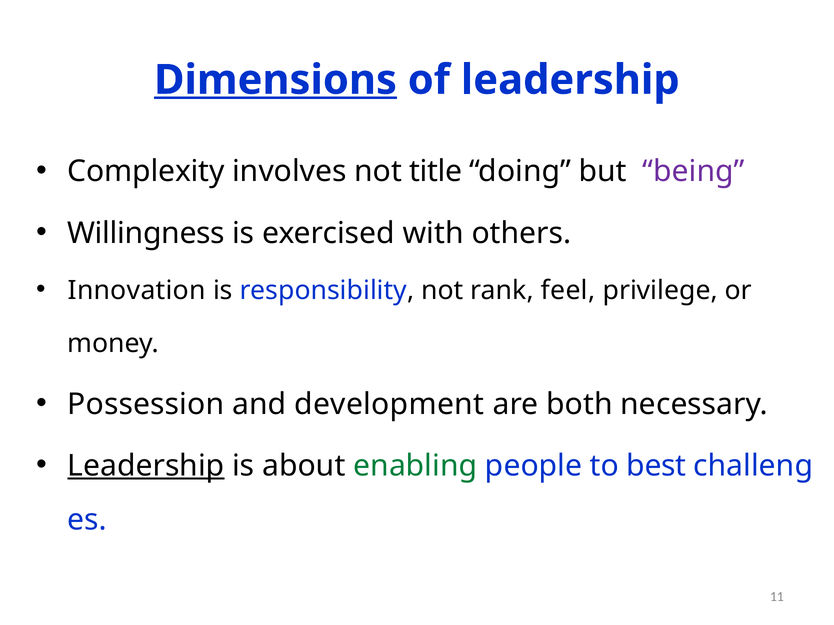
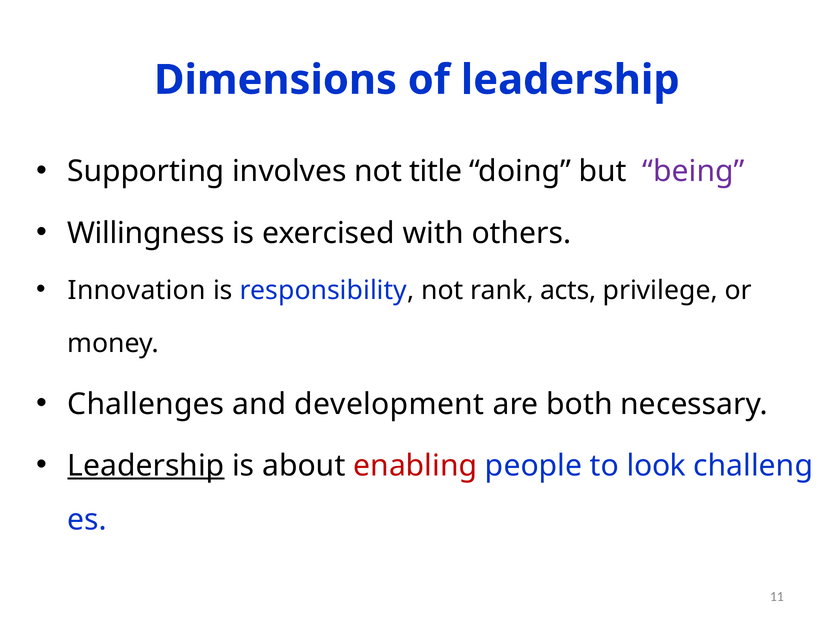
Dimensions underline: present -> none
Complexity: Complexity -> Supporting
feel: feel -> acts
Possession: Possession -> Challenges
enabling colour: green -> red
best: best -> look
